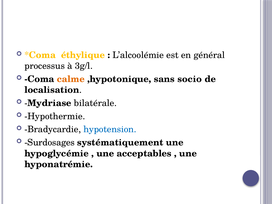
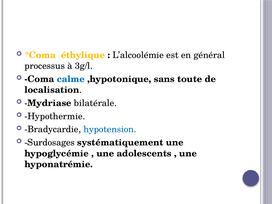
calme colour: orange -> blue
socio: socio -> toute
acceptables: acceptables -> adolescents
